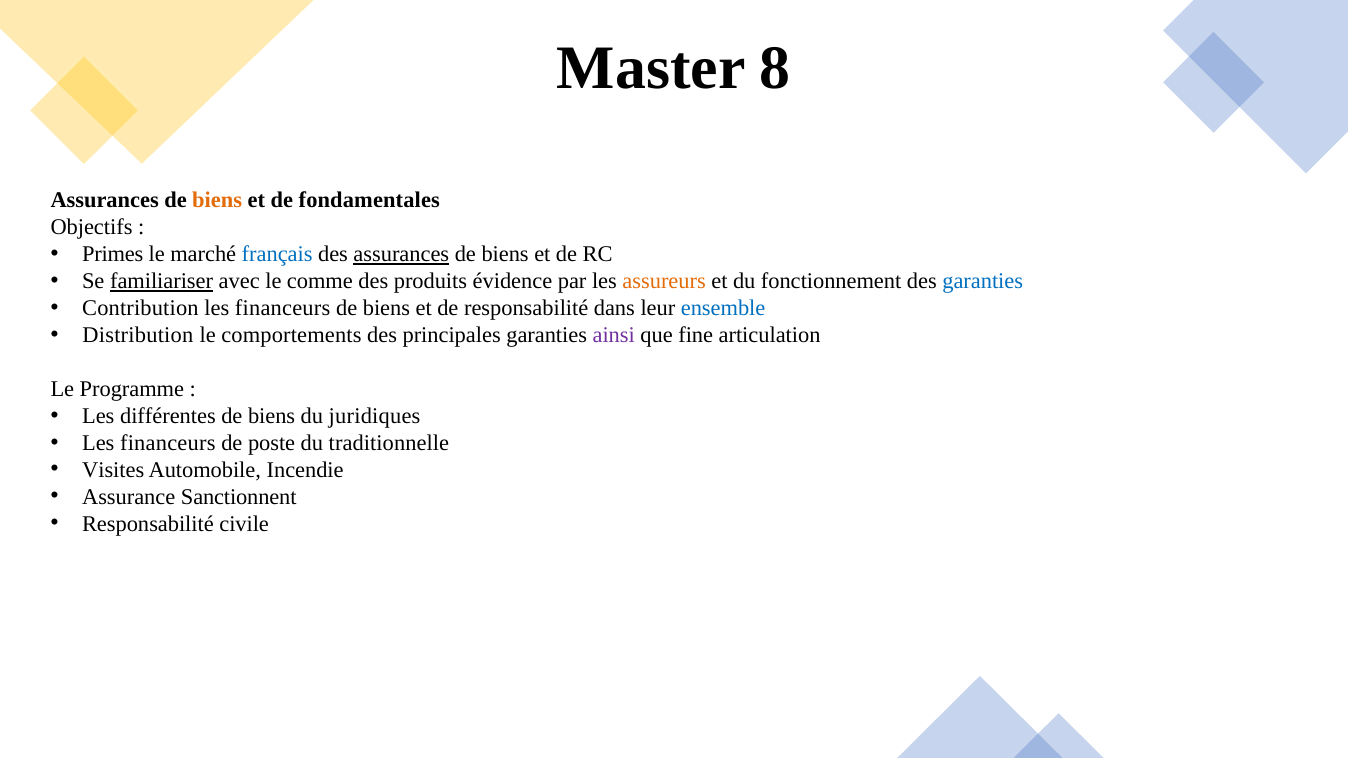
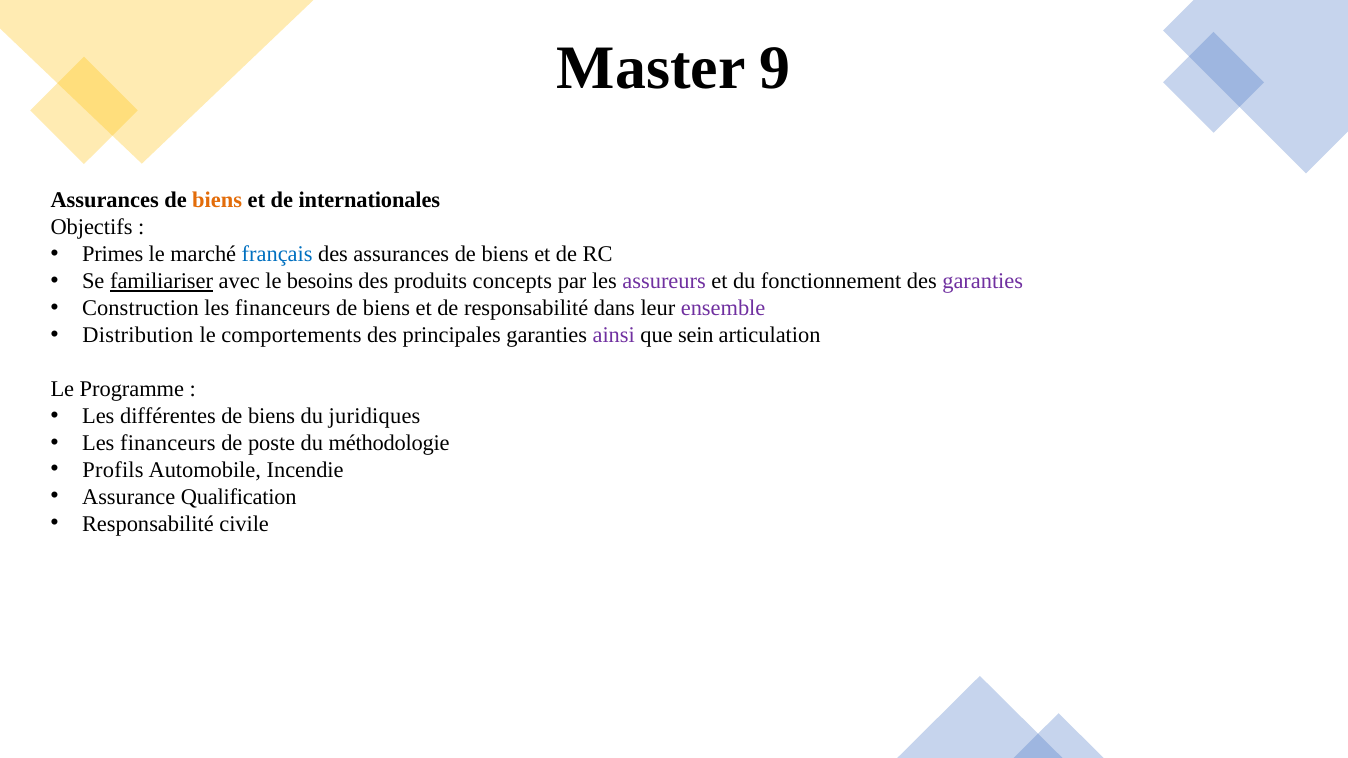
8: 8 -> 9
fondamentales: fondamentales -> internationales
assurances at (401, 254) underline: present -> none
comme: comme -> besoins
évidence: évidence -> concepts
assureurs colour: orange -> purple
garanties at (983, 281) colour: blue -> purple
Contribution: Contribution -> Construction
ensemble colour: blue -> purple
fine: fine -> sein
traditionnelle: traditionnelle -> méthodologie
Visites: Visites -> Profils
Sanctionnent: Sanctionnent -> Qualification
